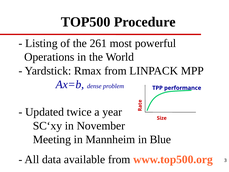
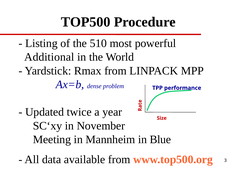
261: 261 -> 510
Operations: Operations -> Additional
